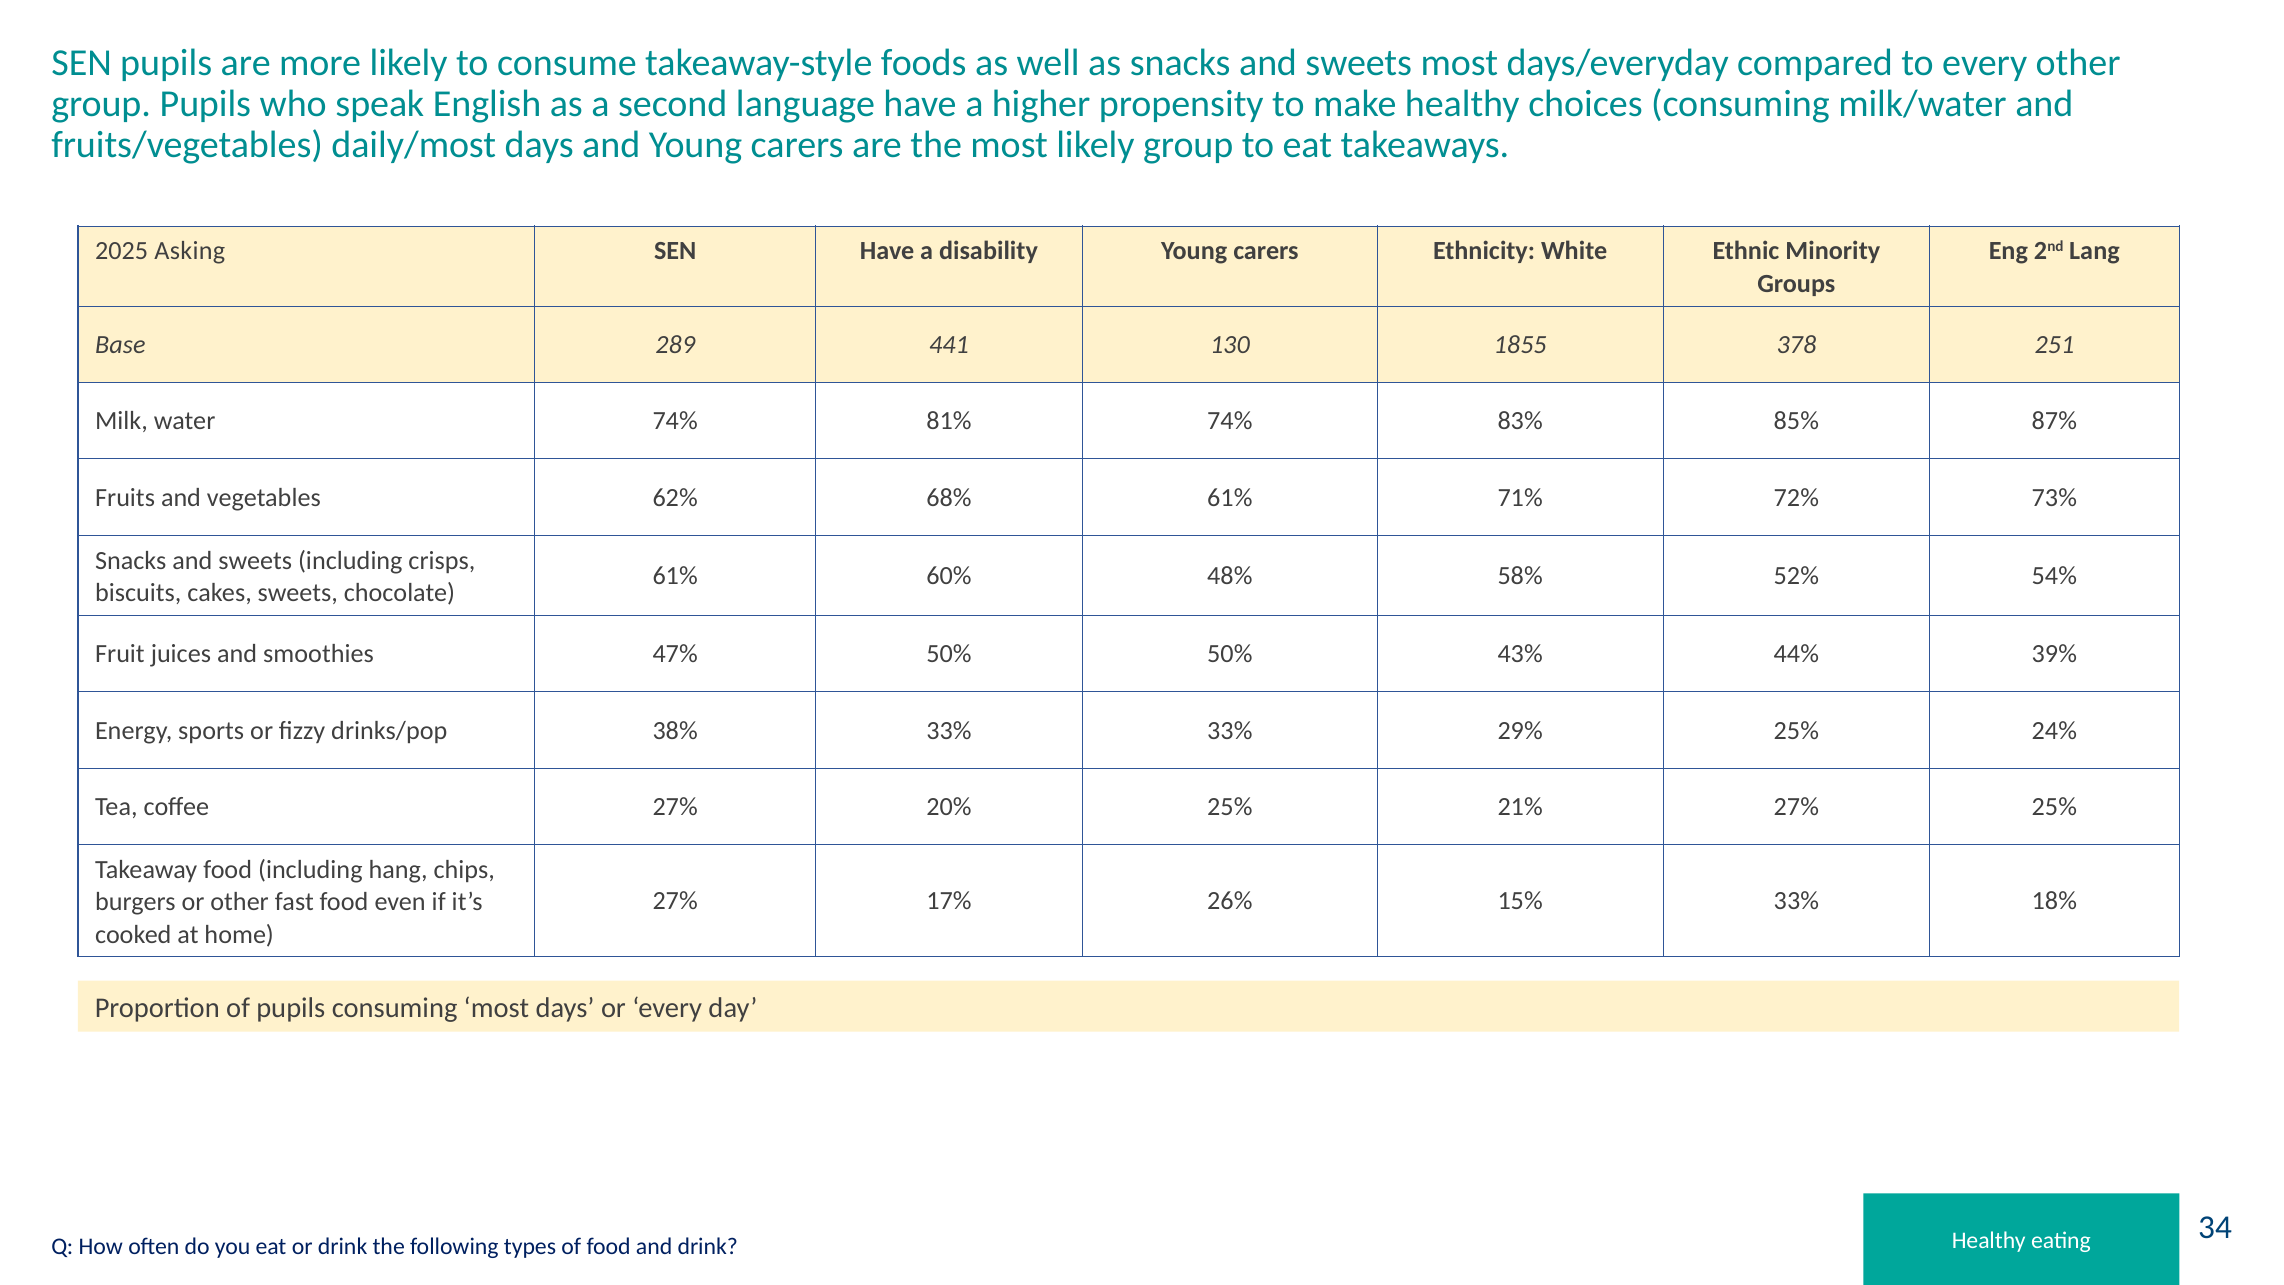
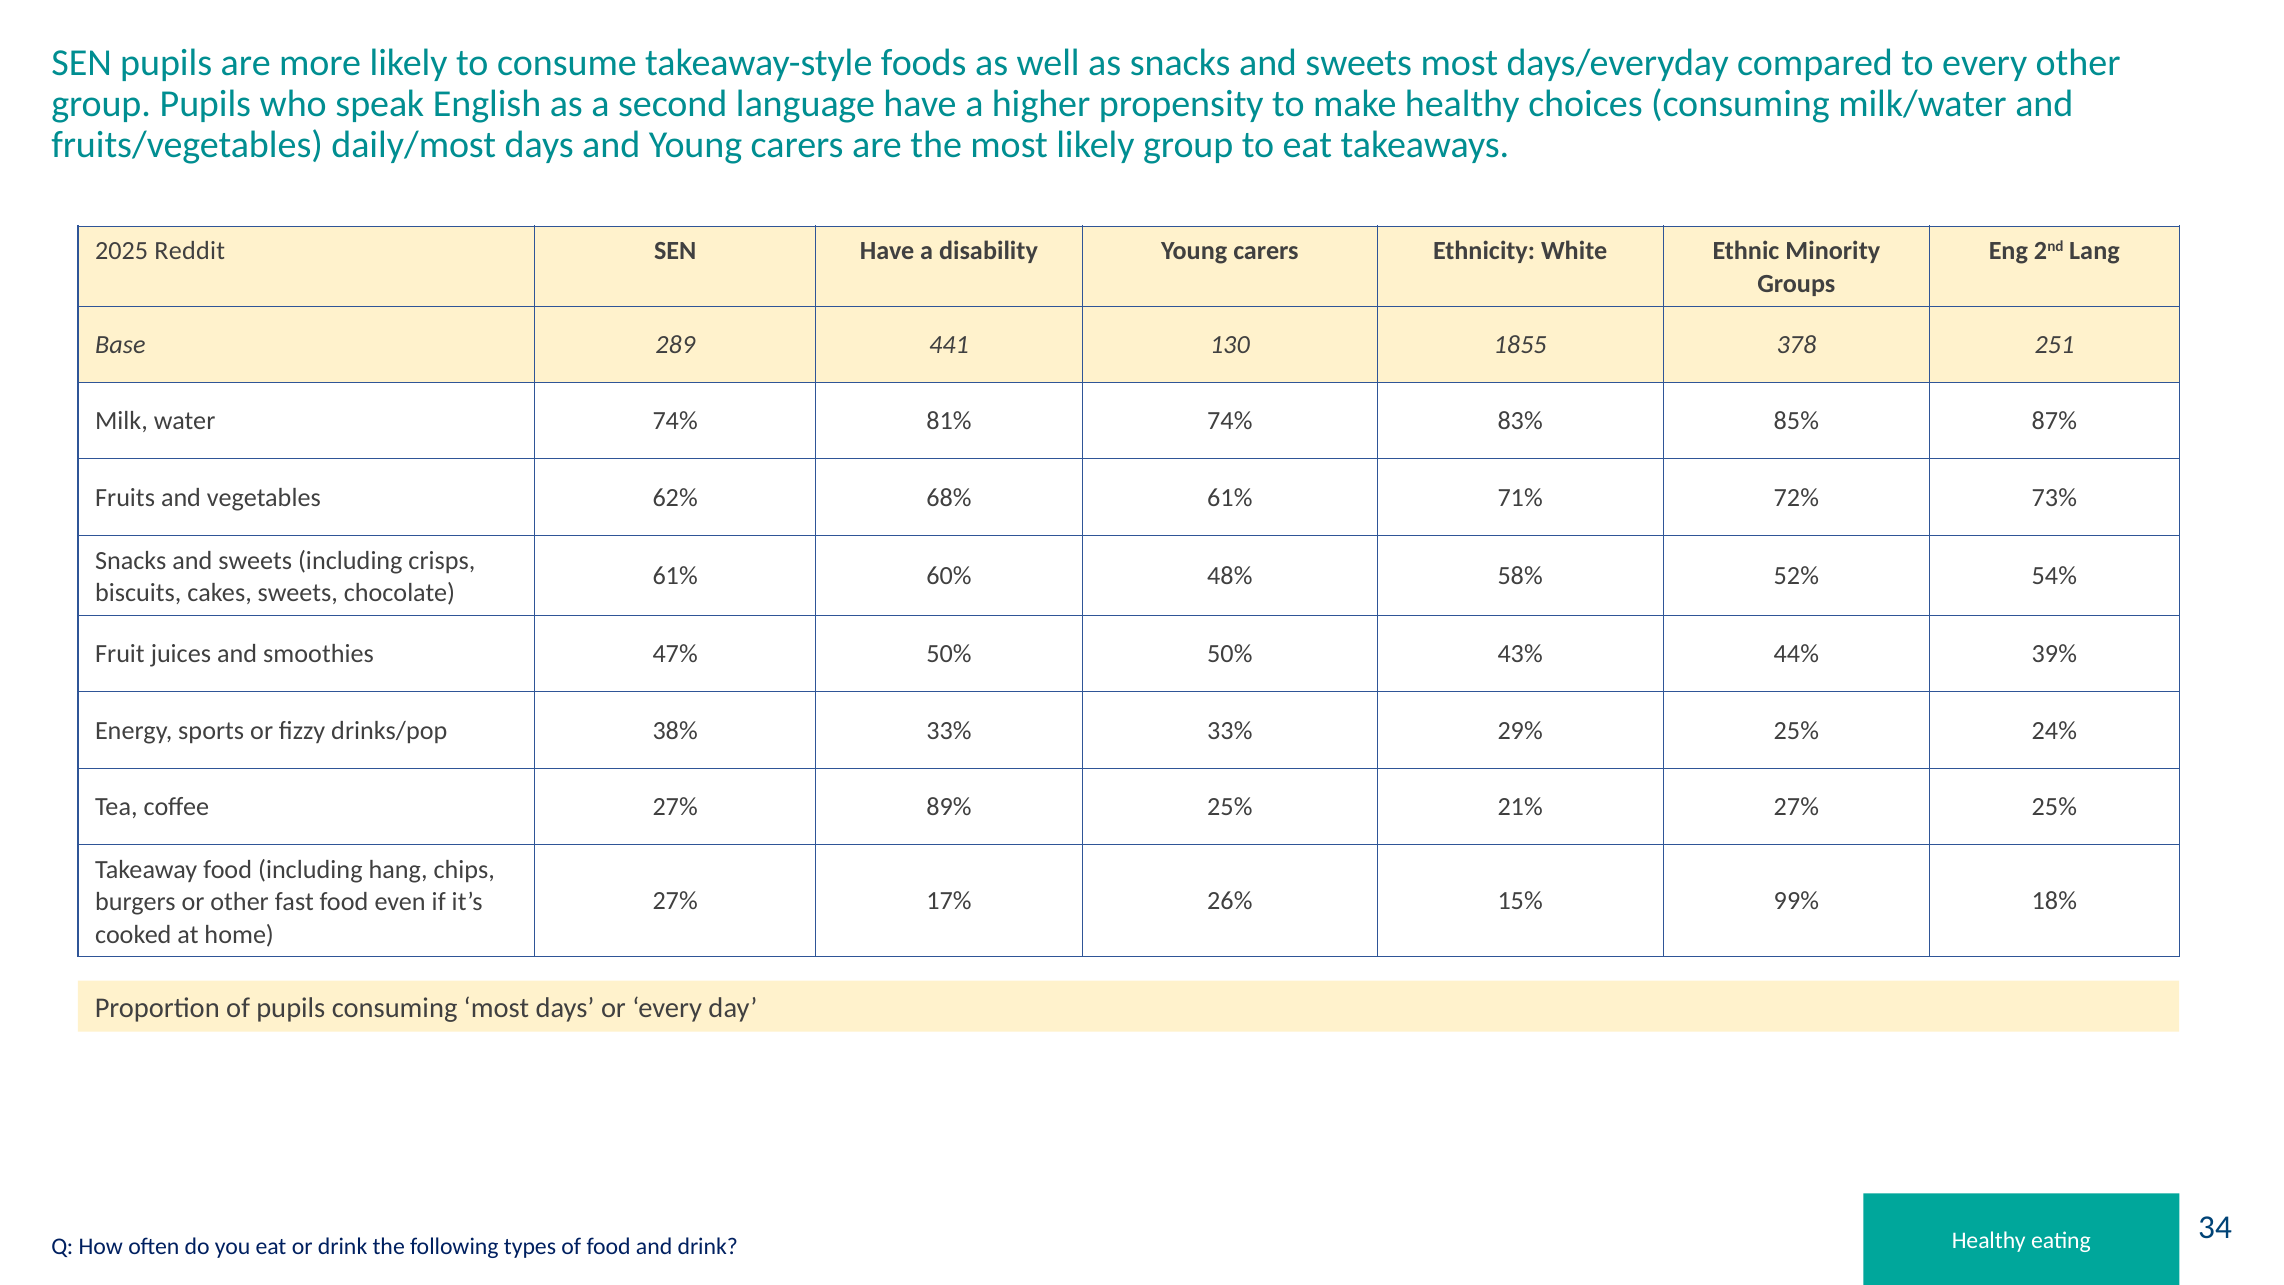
Asking: Asking -> Reddit
20%: 20% -> 89%
15% 33%: 33% -> 99%
